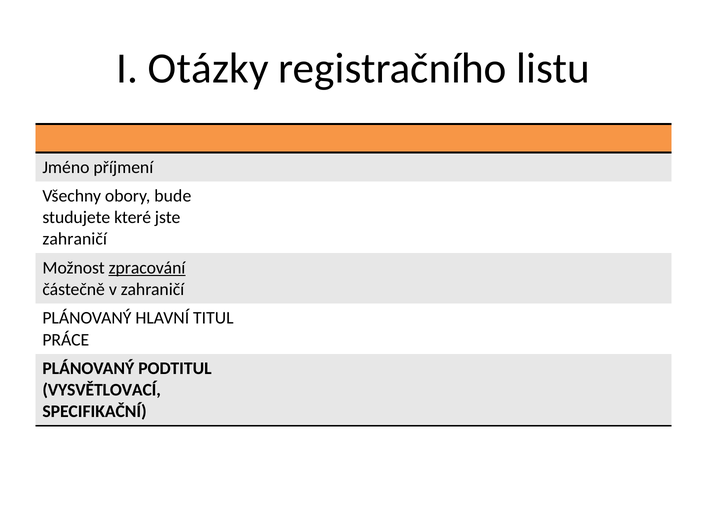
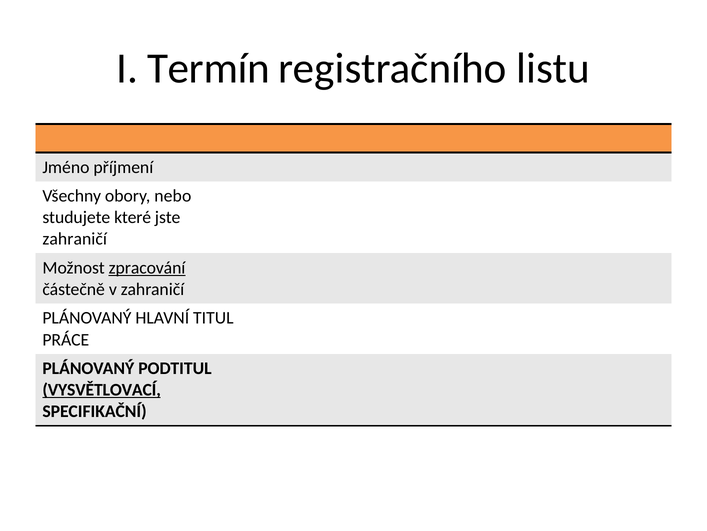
Otázky: Otázky -> Termín
bude: bude -> nebo
VYSVĚTLOVACÍ underline: none -> present
